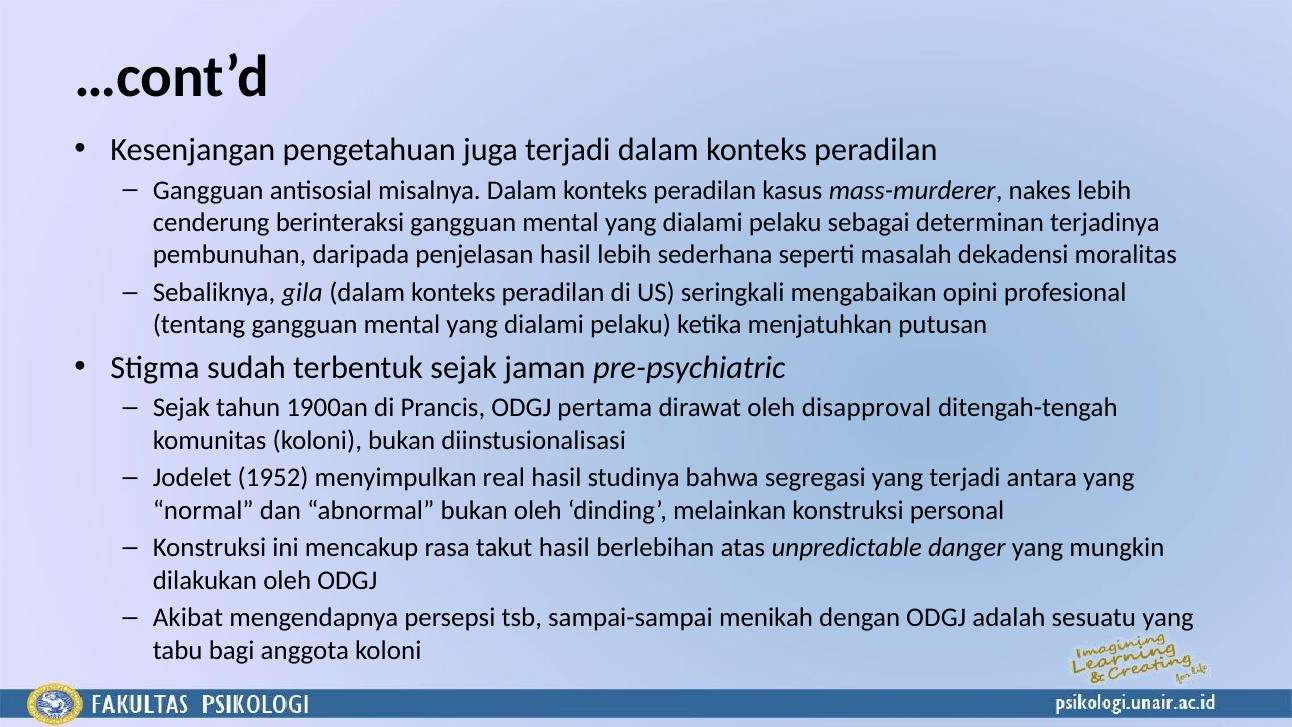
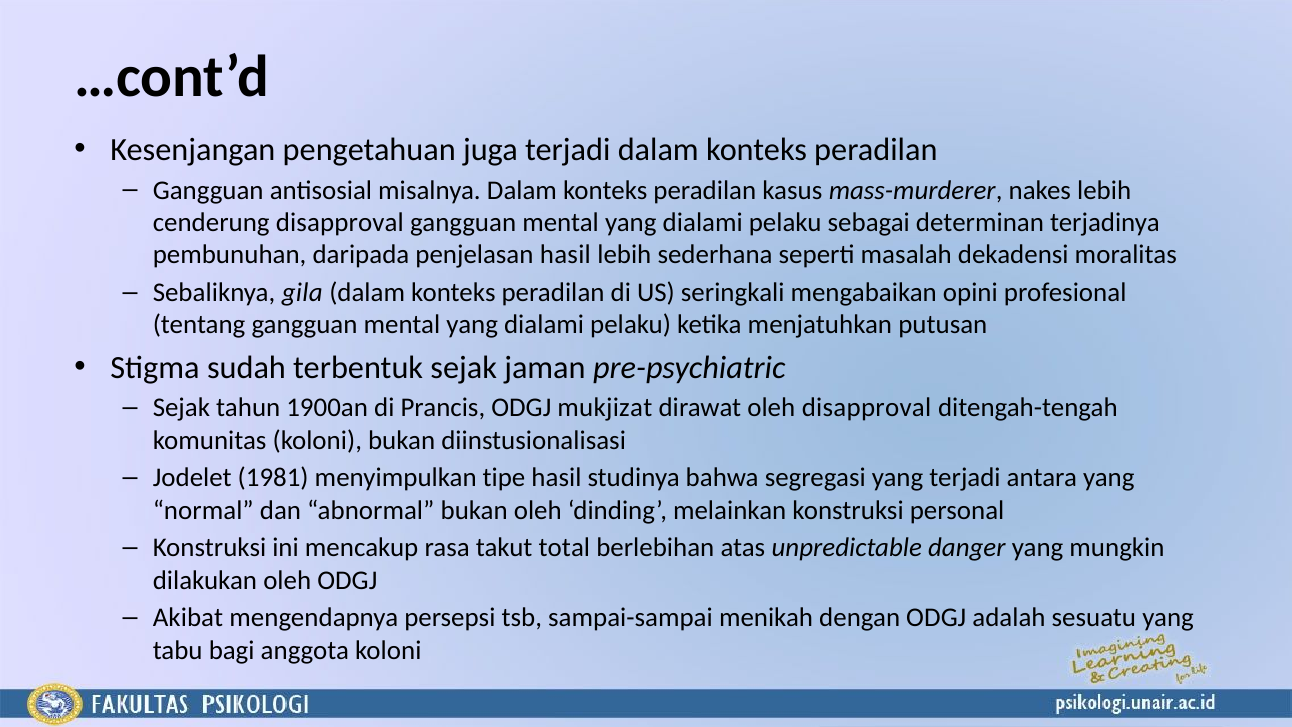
cenderung berinteraksi: berinteraksi -> disapproval
pertama: pertama -> mukjizat
1952: 1952 -> 1981
real: real -> tipe
takut hasil: hasil -> total
